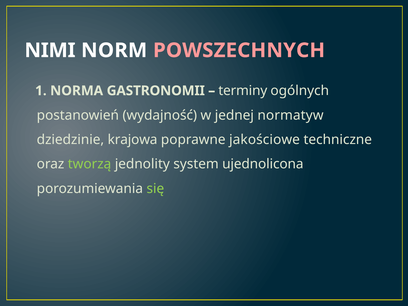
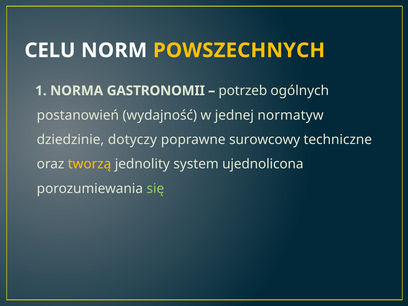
NIMI: NIMI -> CELU
POWSZECHNYCH colour: pink -> yellow
terminy: terminy -> potrzeb
krajowa: krajowa -> dotyczy
jakościowe: jakościowe -> surowcowy
tworzą colour: light green -> yellow
